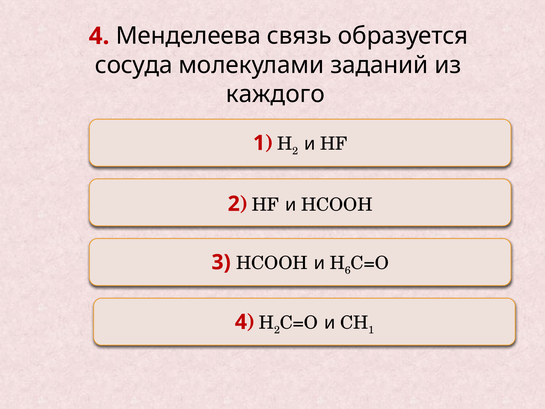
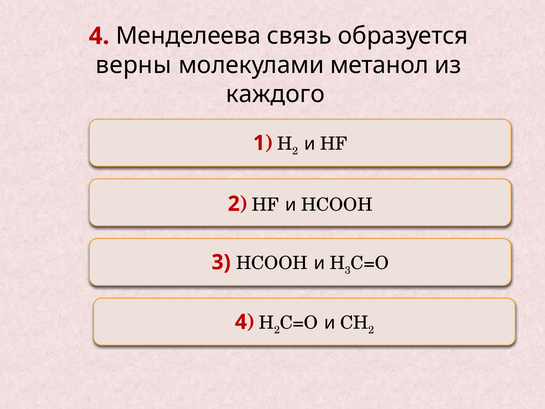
сосуда: сосуда -> верны
заданий: заданий -> метанол
6 at (348, 270): 6 -> 3
1 at (371, 330): 1 -> 2
